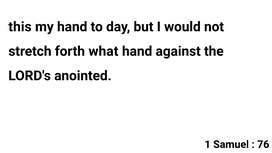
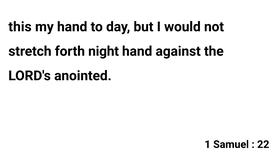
what: what -> night
76: 76 -> 22
